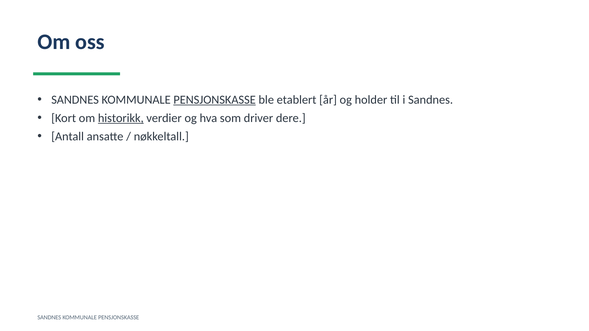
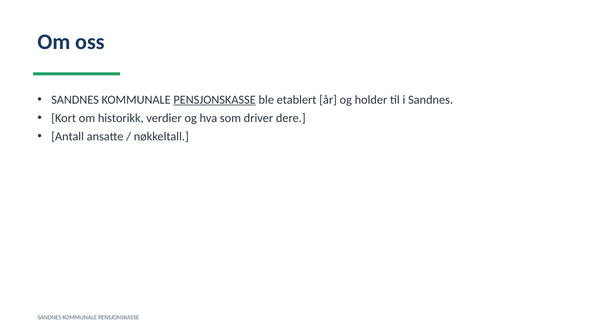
historikk underline: present -> none
